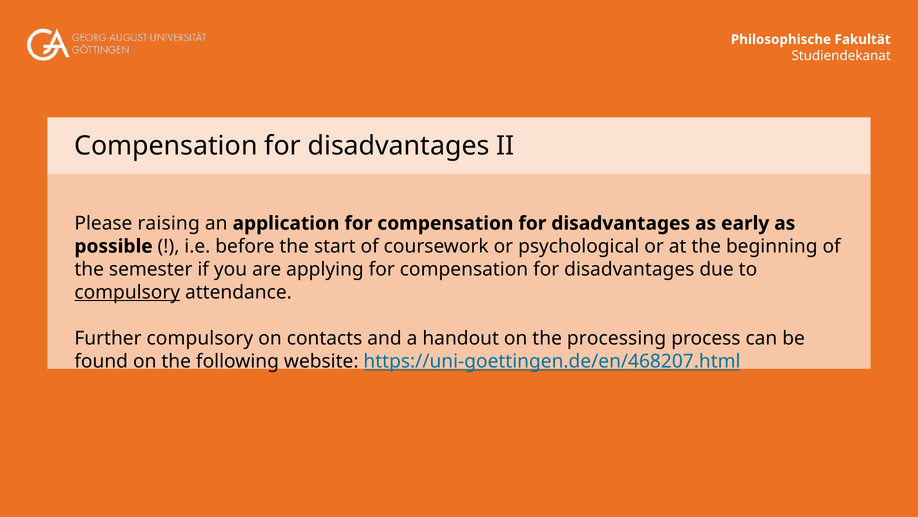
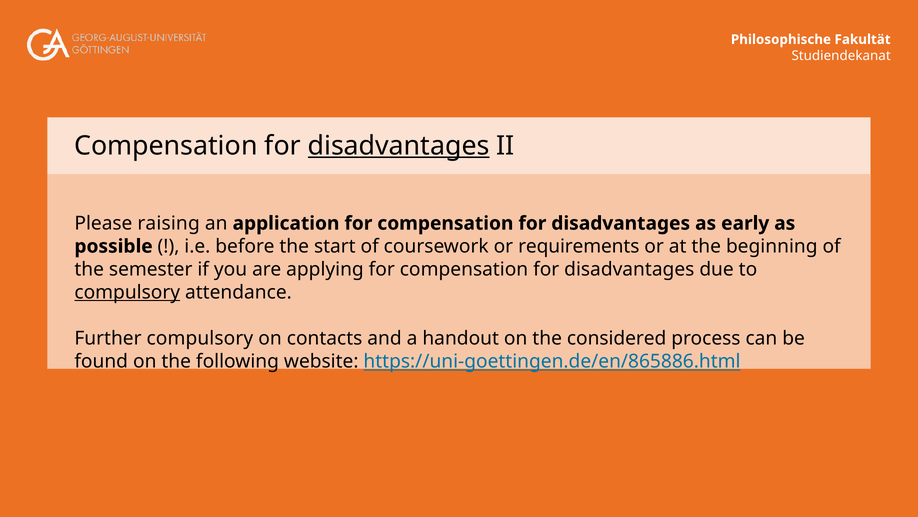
disadvantages at (399, 146) underline: none -> present
psychological: psychological -> requirements
processing: processing -> considered
https://uni-goettingen.de/en/468207.html: https://uni-goettingen.de/en/468207.html -> https://uni-goettingen.de/en/865886.html
